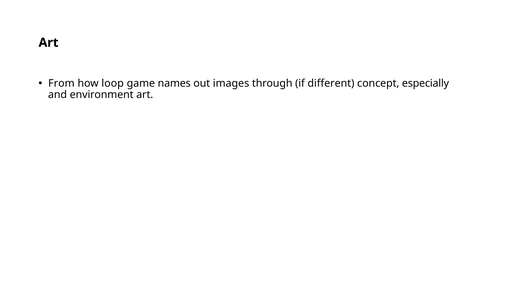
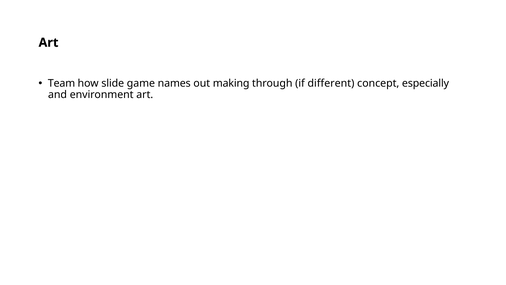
From: From -> Team
loop: loop -> slide
images: images -> making
